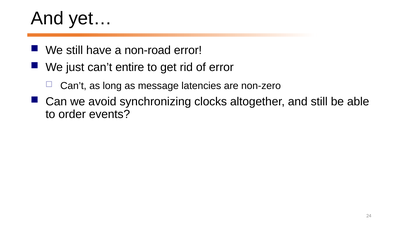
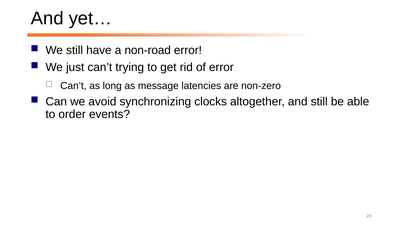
entire: entire -> trying
